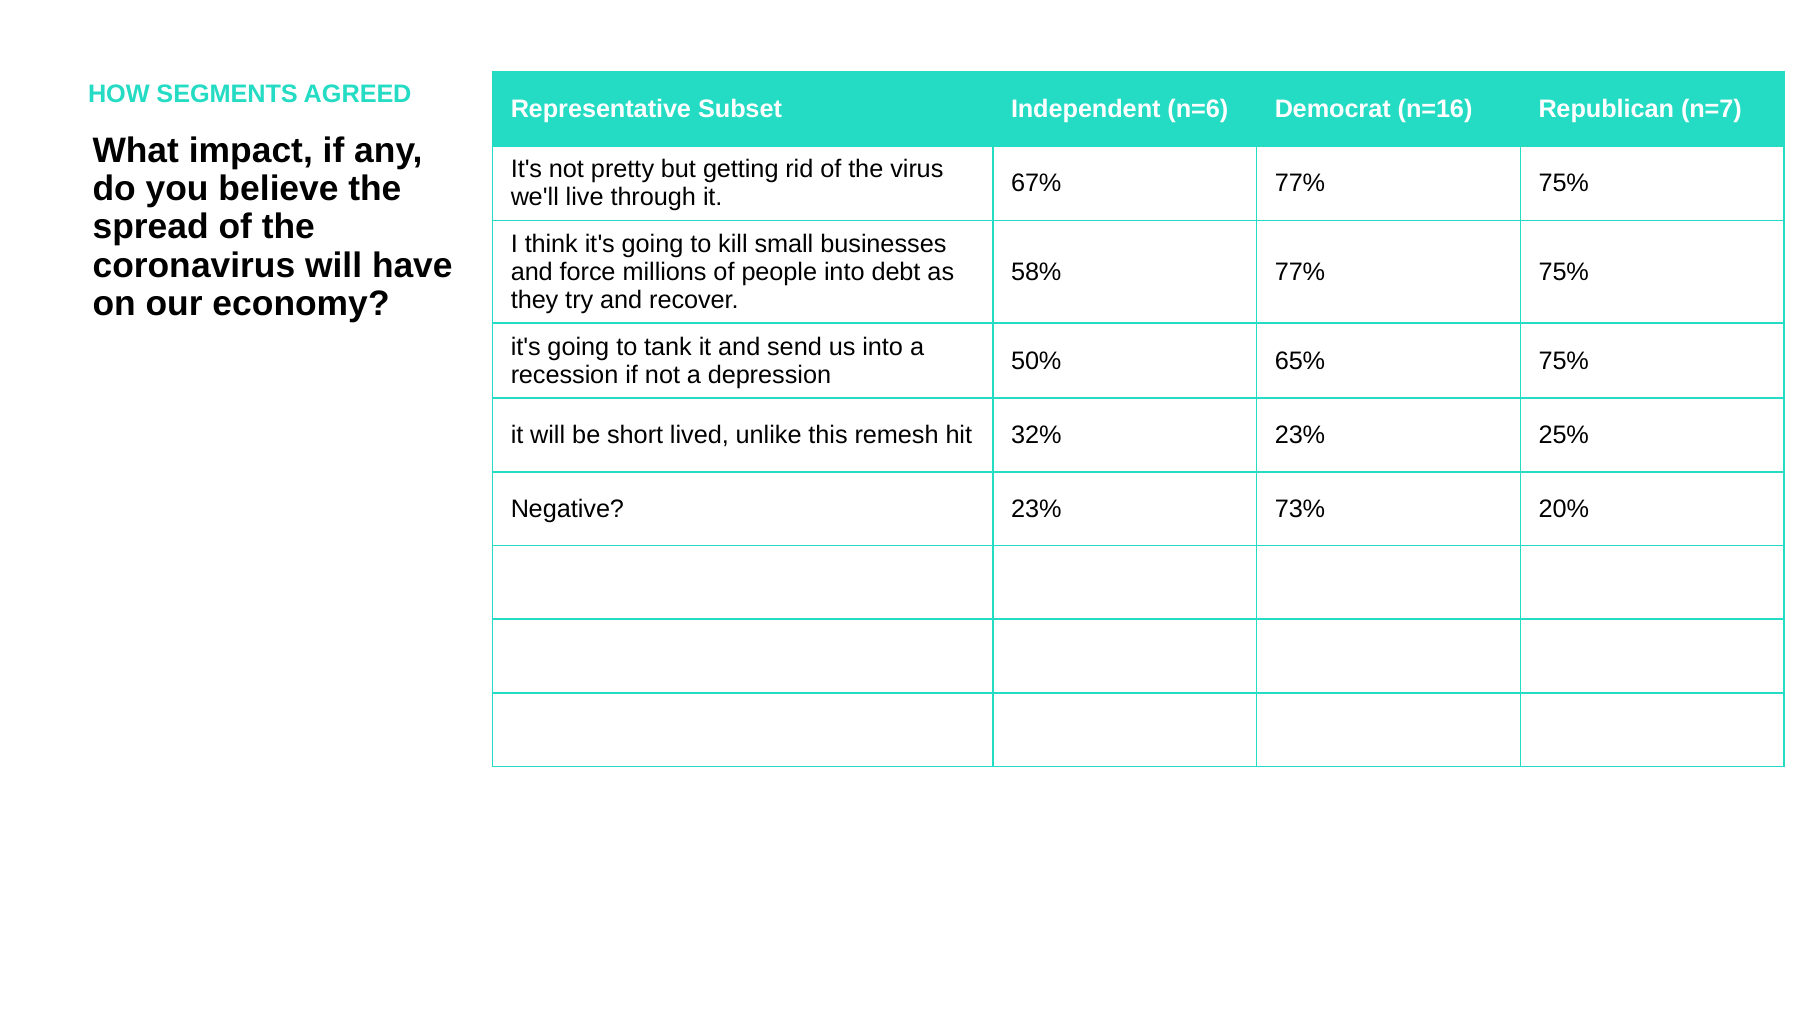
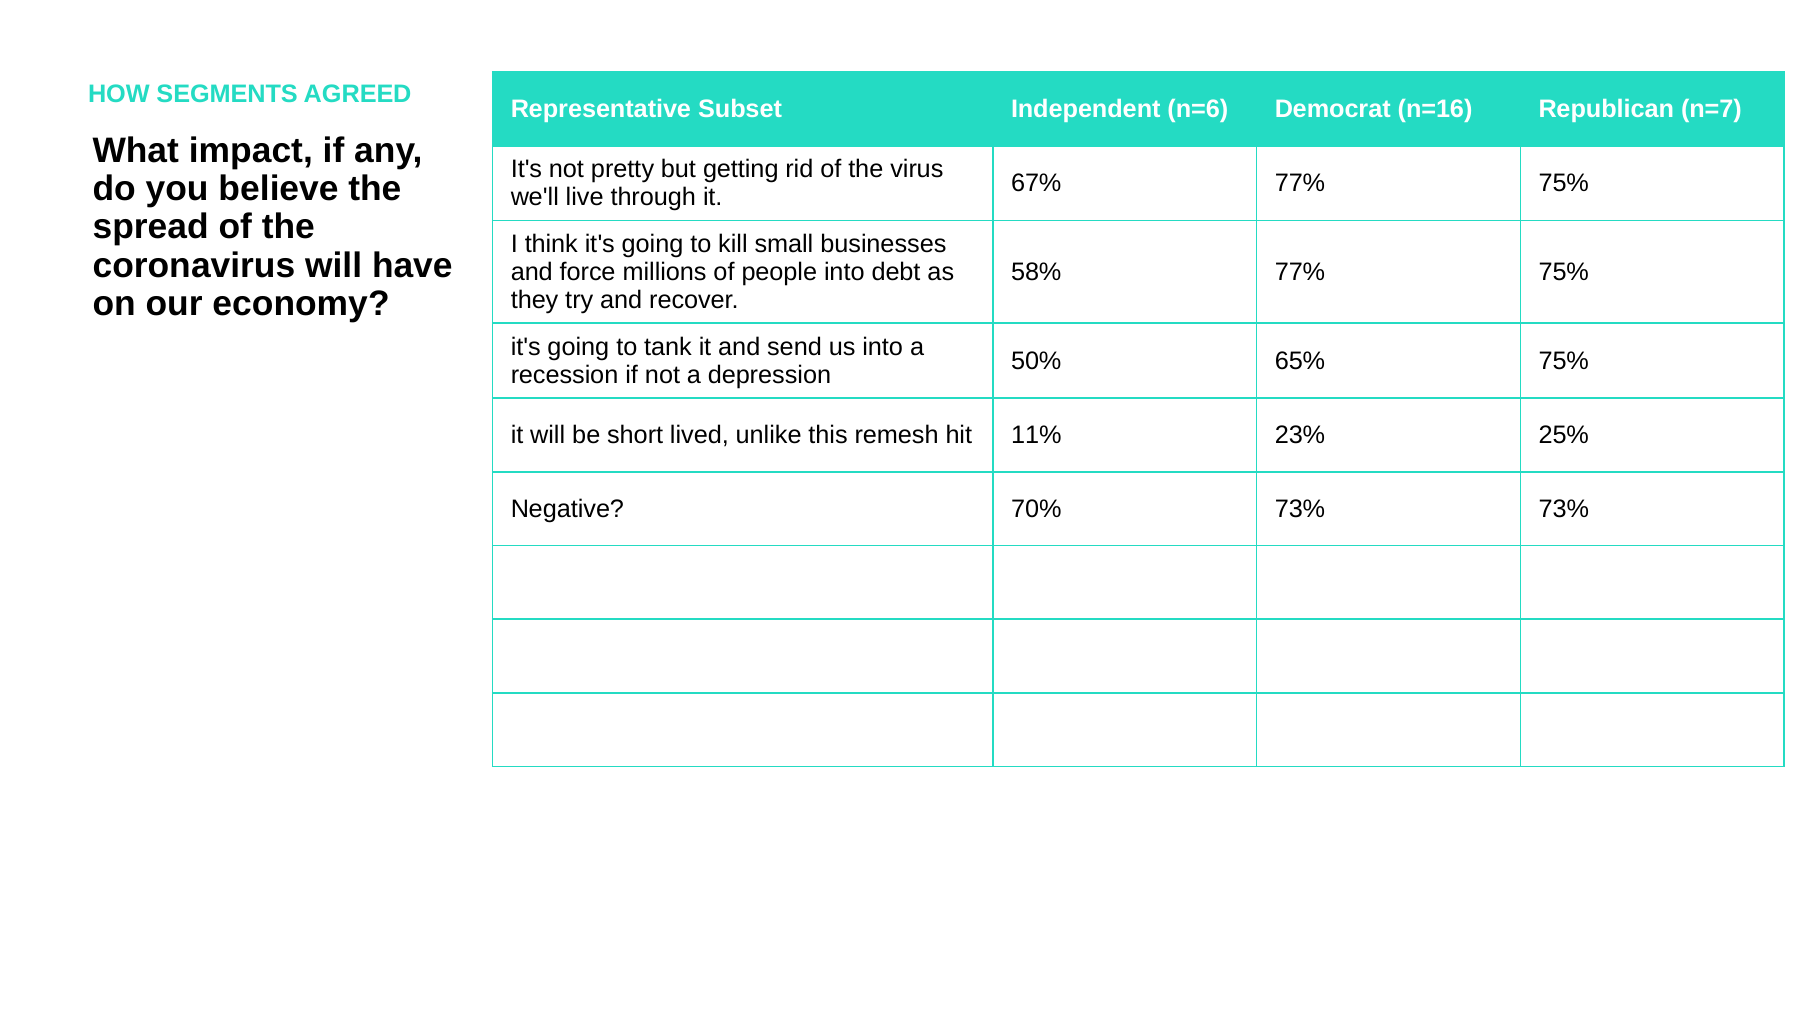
32%: 32% -> 11%
Negative 23%: 23% -> 70%
73% 20%: 20% -> 73%
